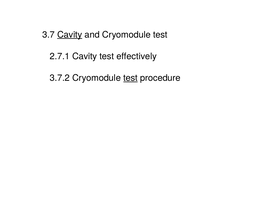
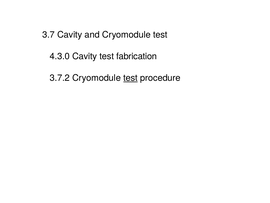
Cavity at (70, 35) underline: present -> none
2.7.1: 2.7.1 -> 4.3.0
effectively: effectively -> fabrication
